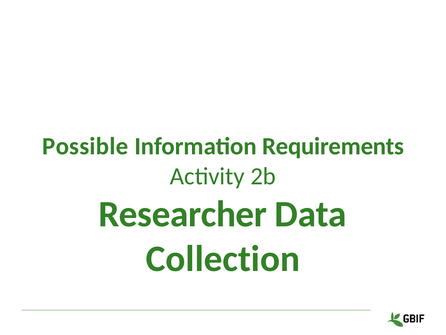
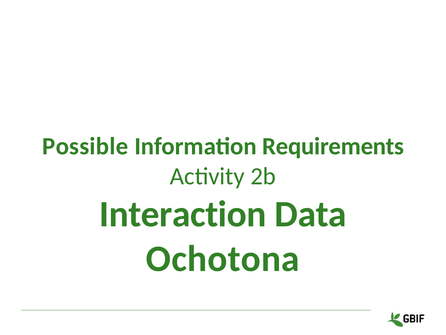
Researcher: Researcher -> Interaction
Collection: Collection -> Ochotona
